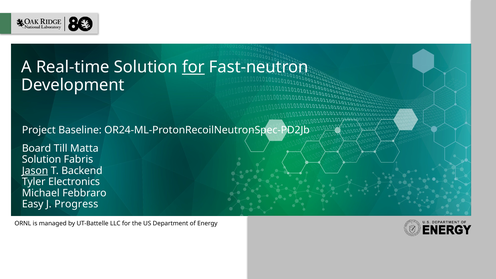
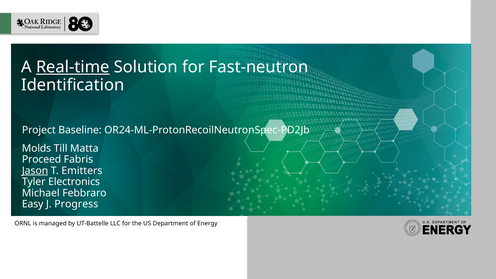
Real-time underline: none -> present
for at (193, 67) underline: present -> none
Development: Development -> Identification
Board: Board -> Molds
Solution at (42, 160): Solution -> Proceed
Backend: Backend -> Emitters
